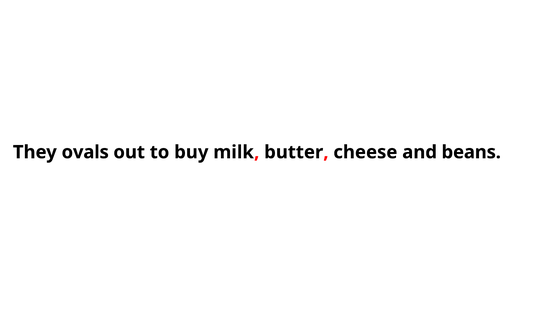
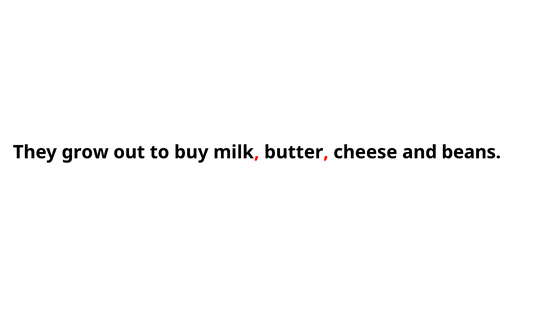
ovals: ovals -> grow
